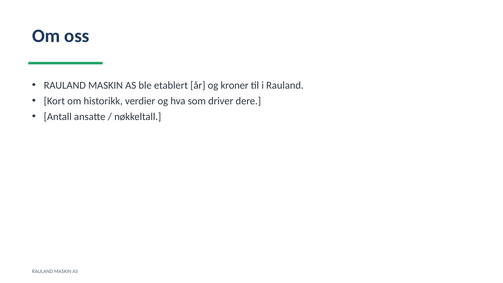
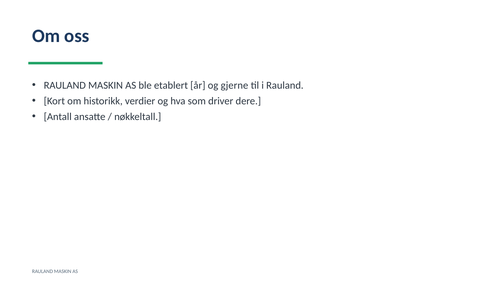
kroner: kroner -> gjerne
